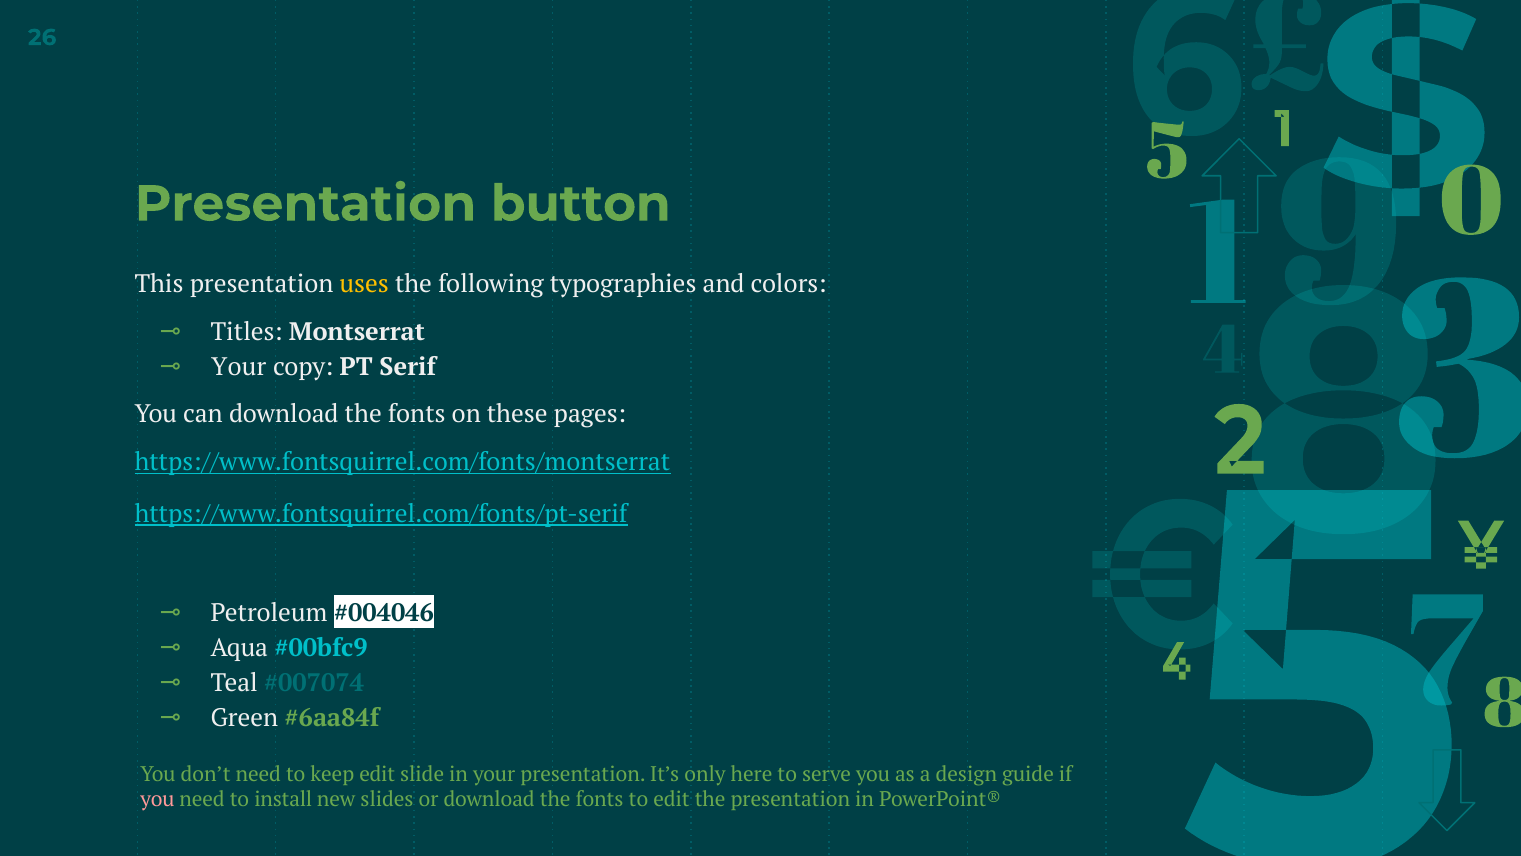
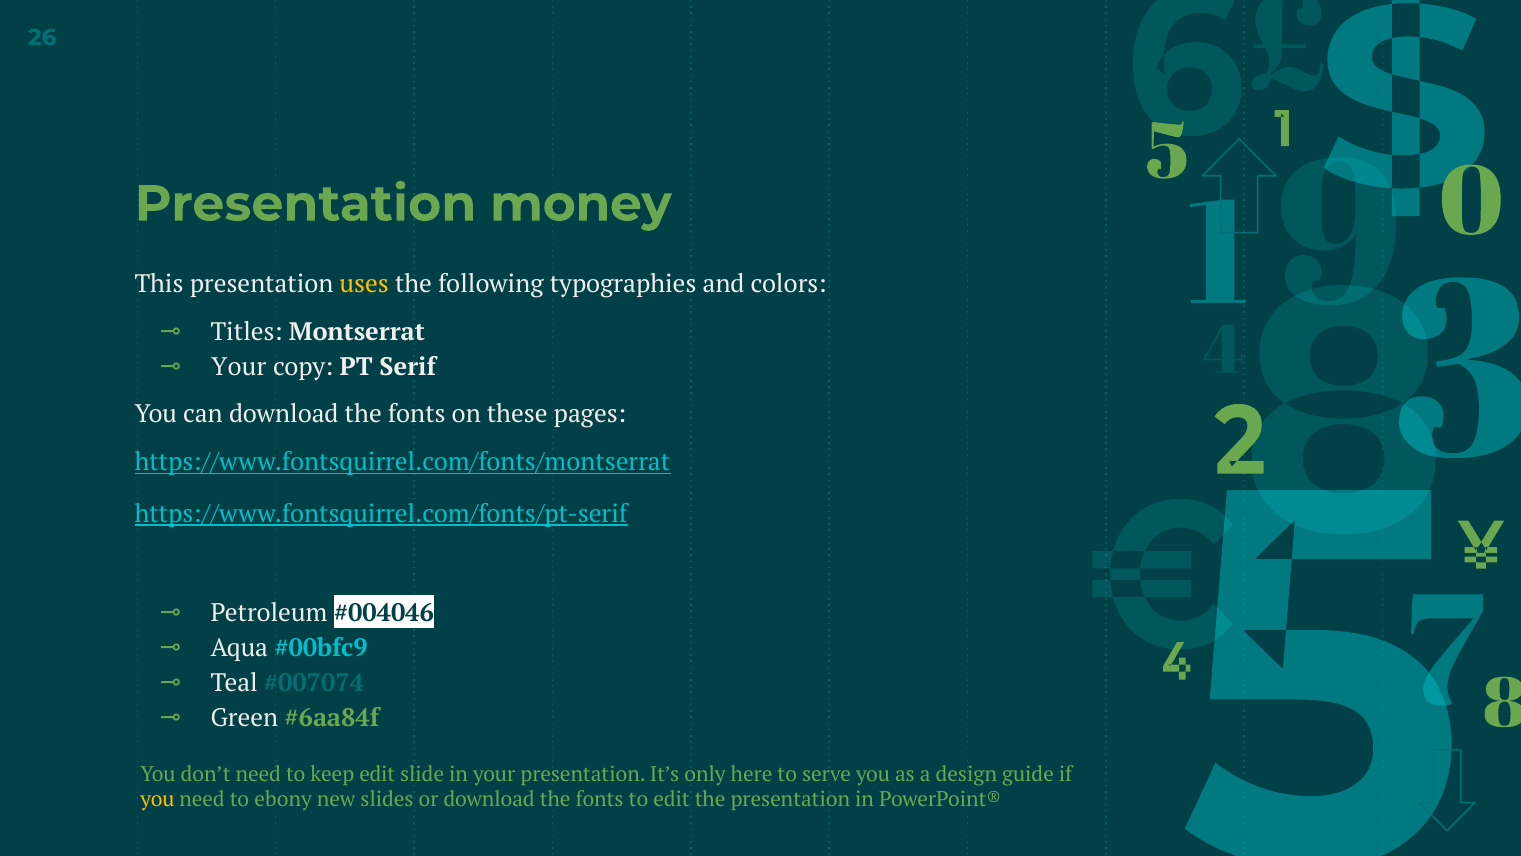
button: button -> money
you at (157, 799) colour: pink -> yellow
install: install -> ebony
